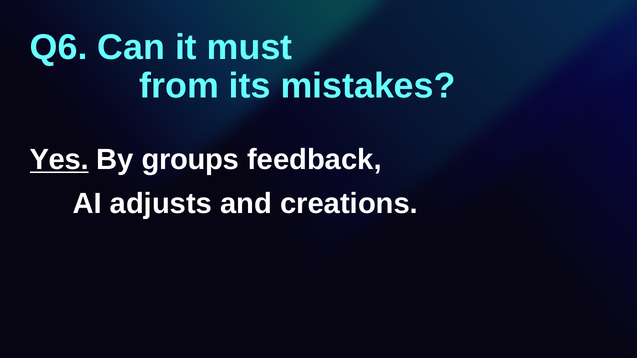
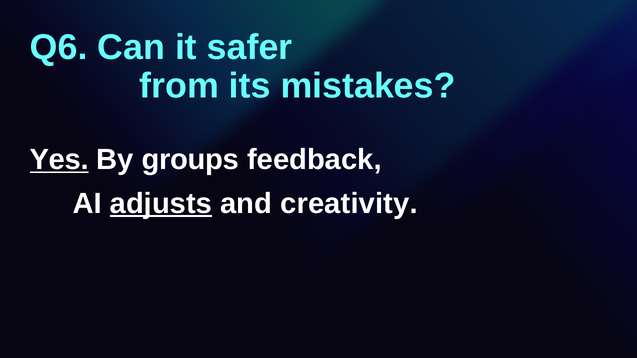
must: must -> safer
adjusts underline: none -> present
creations: creations -> creativity
